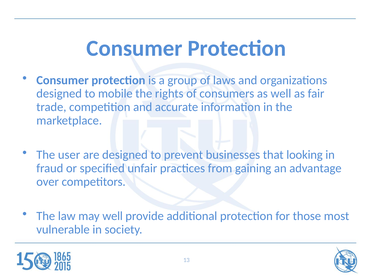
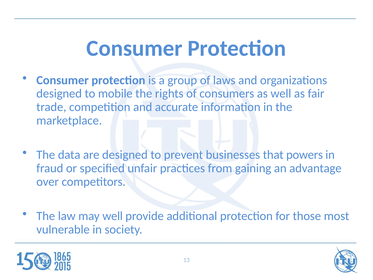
user: user -> data
looking: looking -> powers
